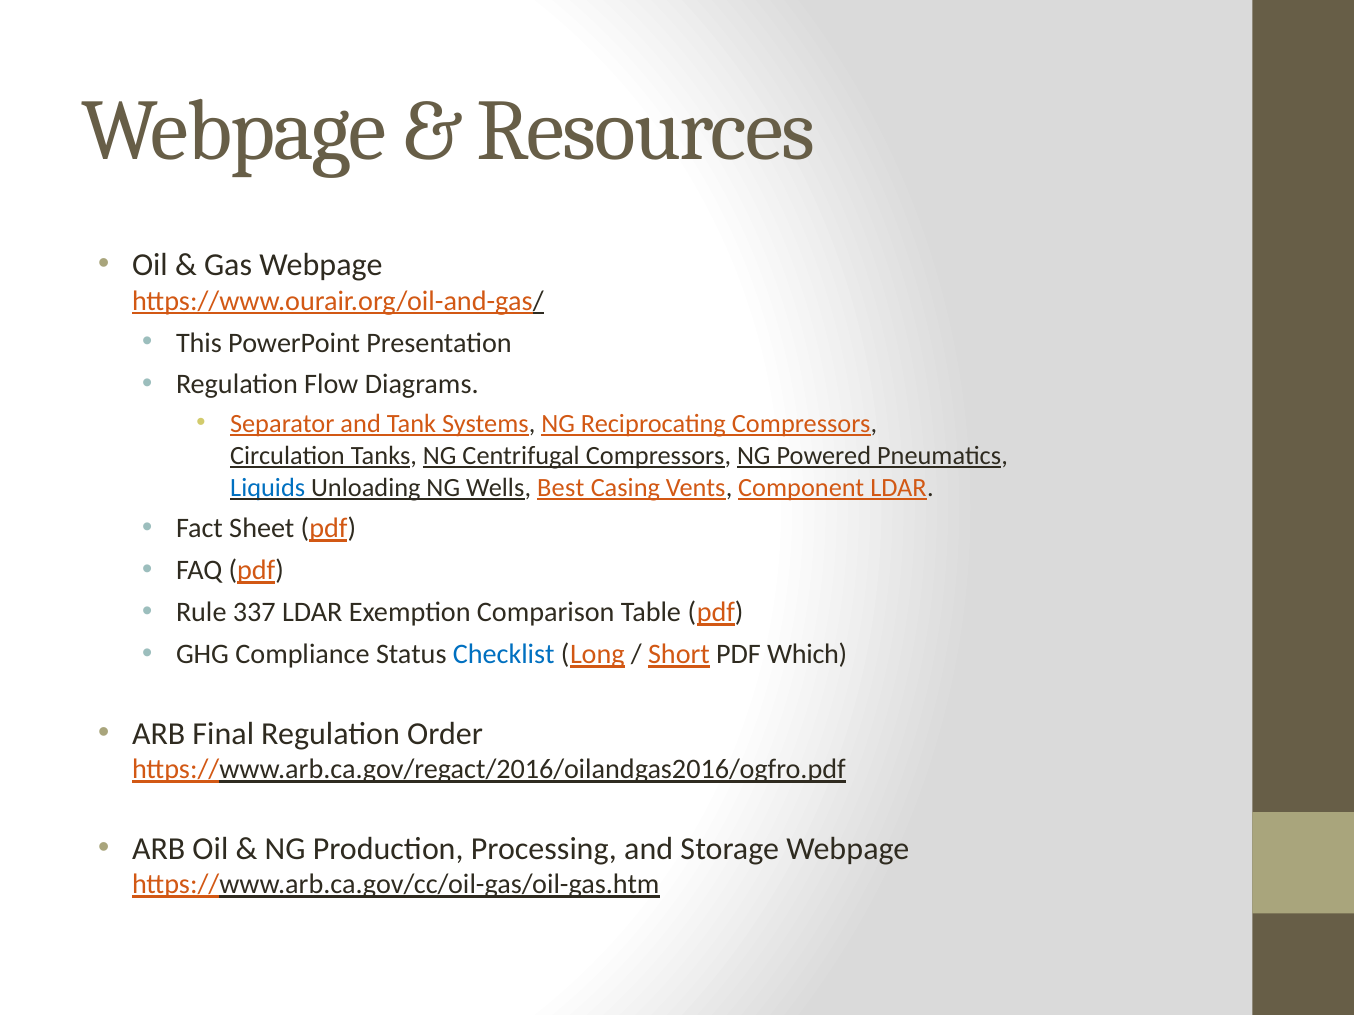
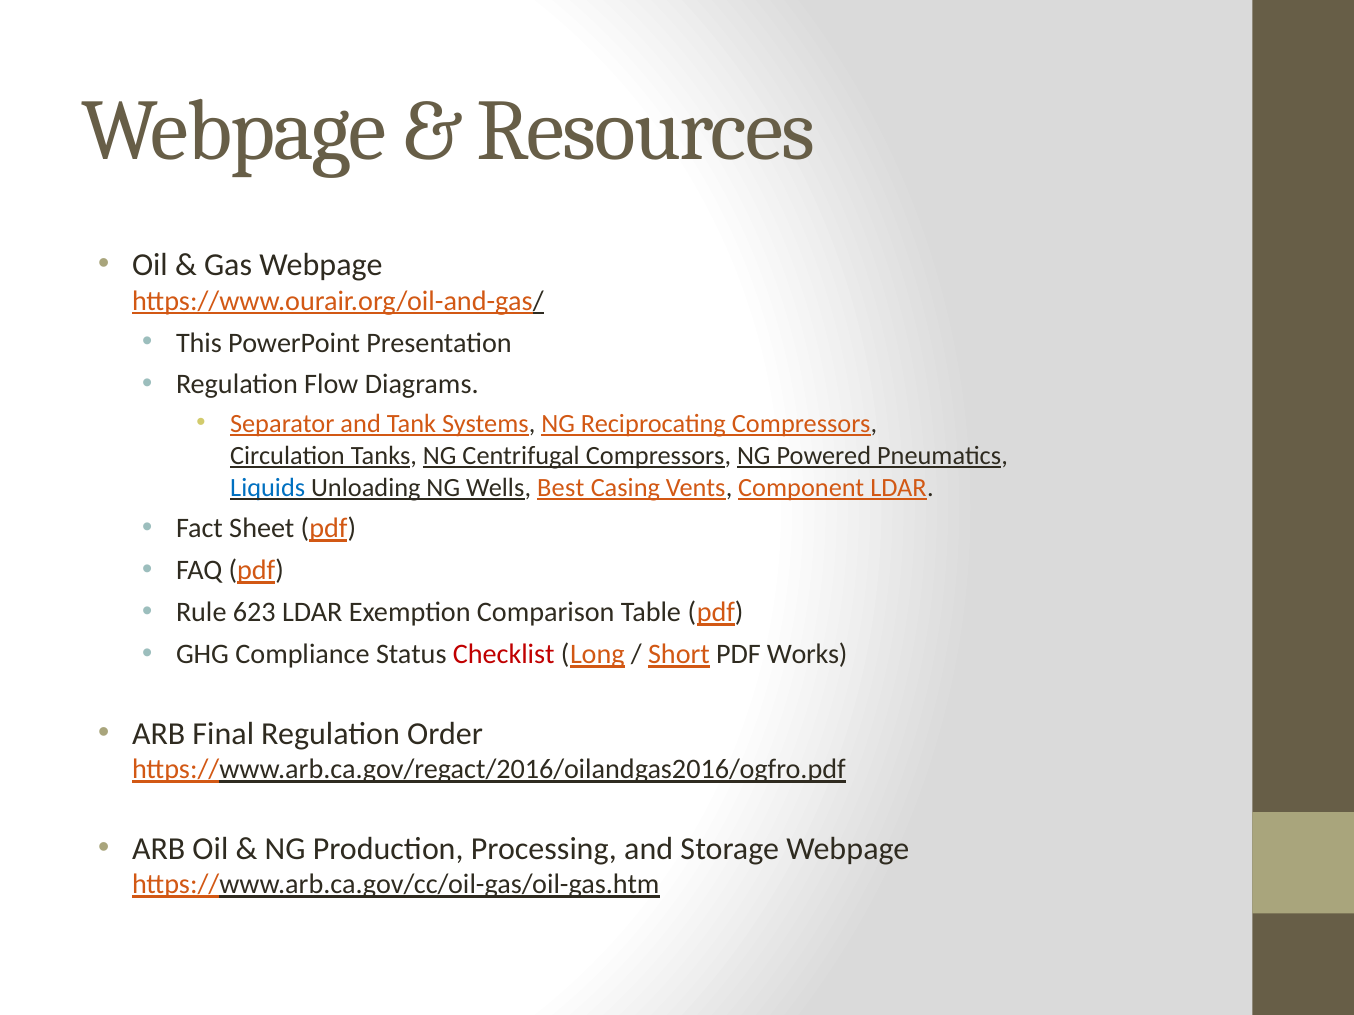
337: 337 -> 623
Checklist colour: blue -> red
Which: Which -> Works
